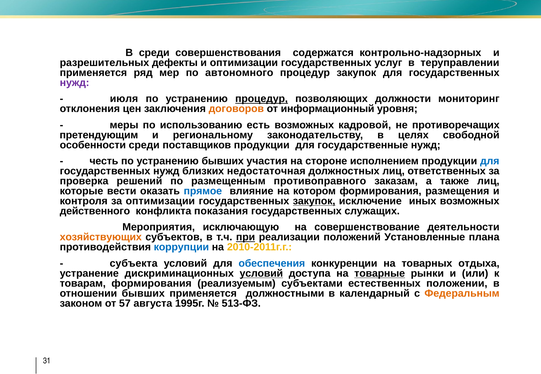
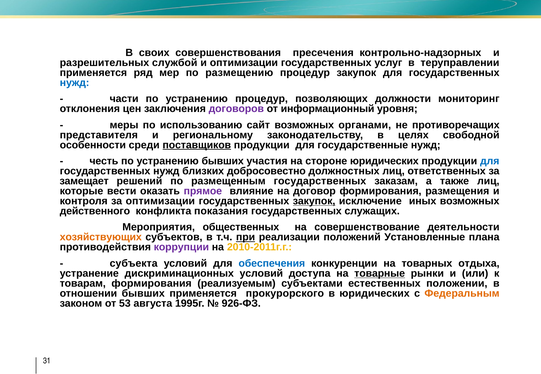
В среди: среди -> своих
содержатся: содержатся -> пресечения
дефекты: дефекты -> службой
автономного: автономного -> размещению
нужд at (75, 83) colour: purple -> blue
июля: июля -> части
процедур at (262, 99) underline: present -> none
договоров colour: orange -> purple
есть: есть -> сайт
кадровой: кадровой -> органами
претендующим: претендующим -> представителя
поставщиков underline: none -> present
стороне исполнением: исполнением -> юридических
недостаточная: недостаточная -> добросовестно
проверка: проверка -> замещает
размещенным противоправного: противоправного -> государственных
прямое colour: blue -> purple
котором: котором -> договор
исключающую: исключающую -> общественных
коррупции colour: blue -> purple
условий at (261, 274) underline: present -> none
должностными: должностными -> прокурорского
в календарный: календарный -> юридических
57: 57 -> 53
513-ФЗ: 513-ФЗ -> 926-ФЗ
